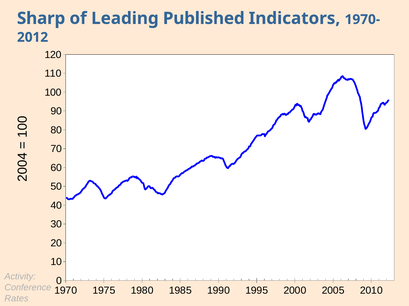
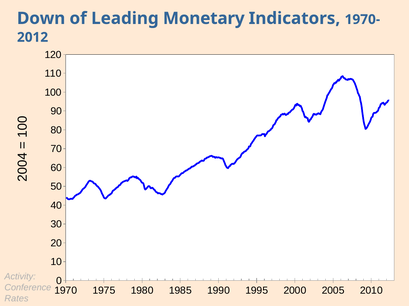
Sharp: Sharp -> Down
Published: Published -> Monetary
